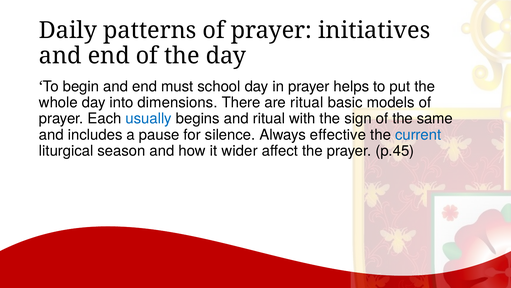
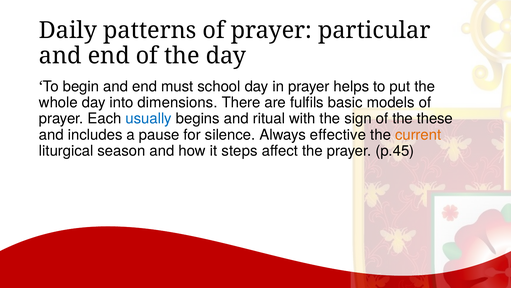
initiatives: initiatives -> particular
are ritual: ritual -> fulfils
same: same -> these
current colour: blue -> orange
wider: wider -> steps
